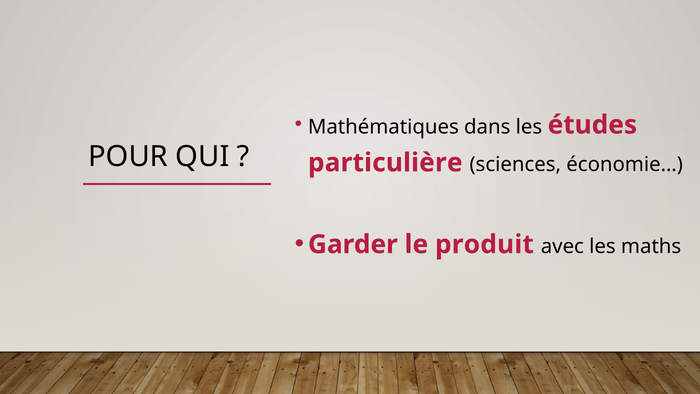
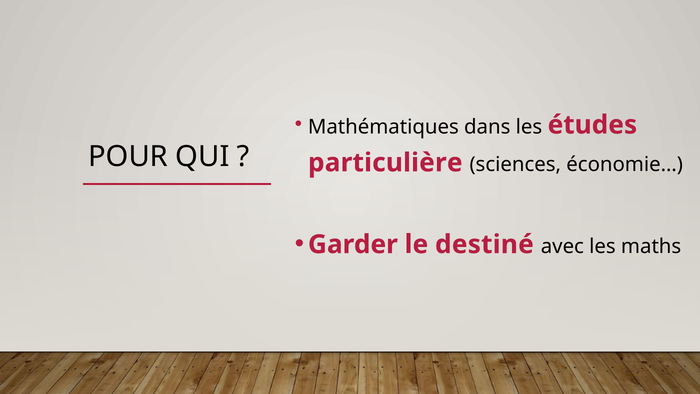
produit: produit -> destiné
